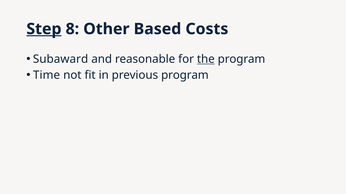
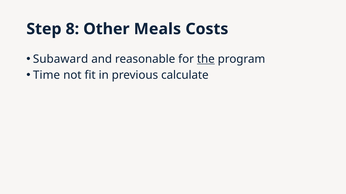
Step underline: present -> none
Based: Based -> Meals
previous program: program -> calculate
